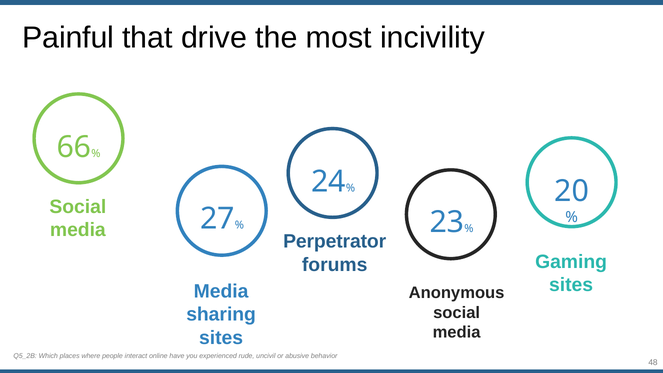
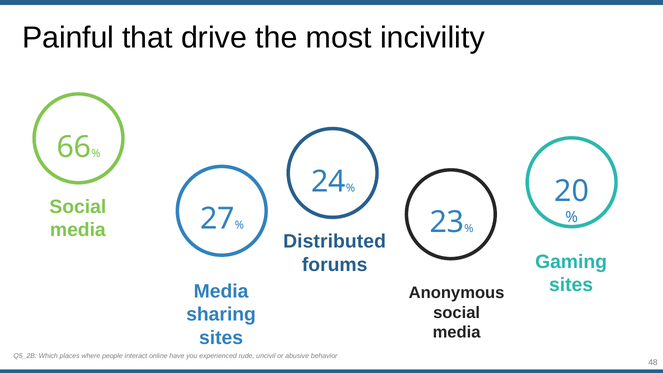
Perpetrator: Perpetrator -> Distributed
